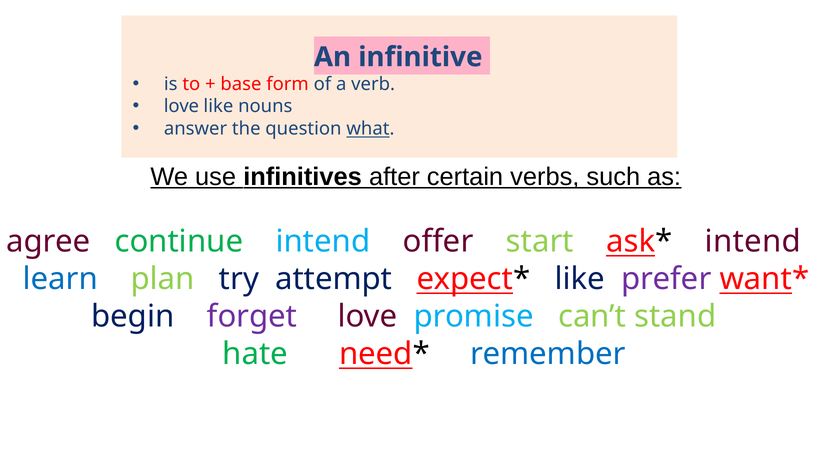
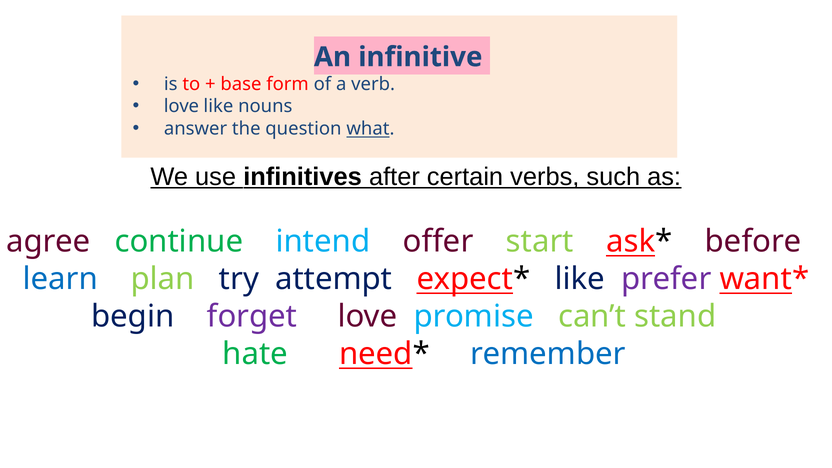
intend at (753, 242): intend -> before
